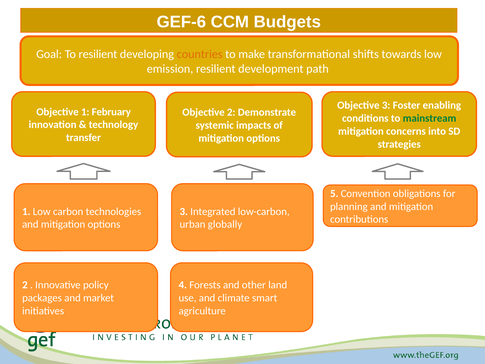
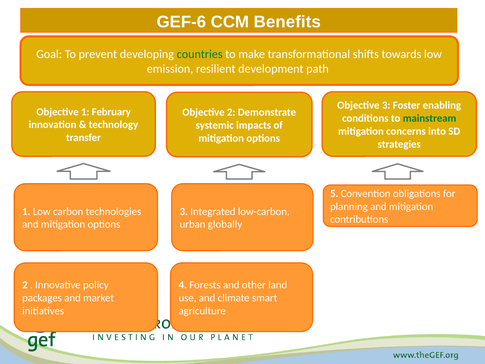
Budgets: Budgets -> Benefits
To resilient: resilient -> prevent
countries colour: orange -> green
